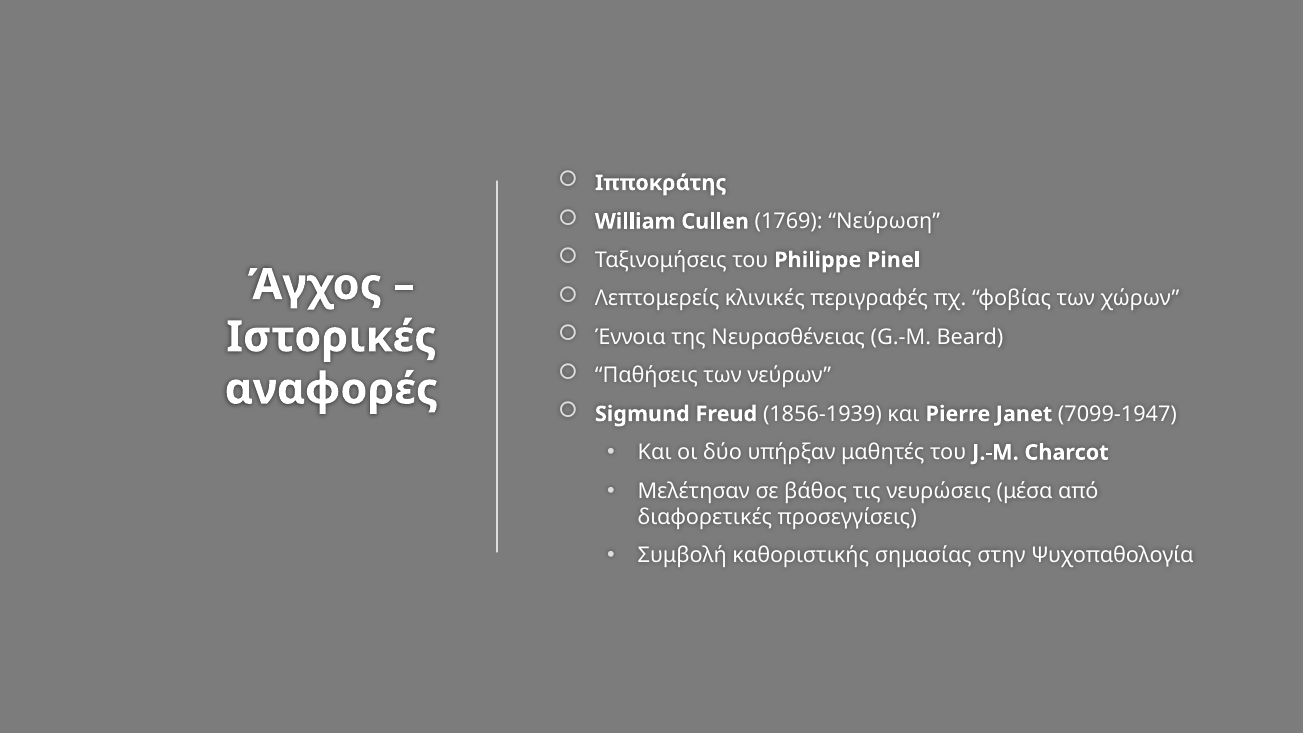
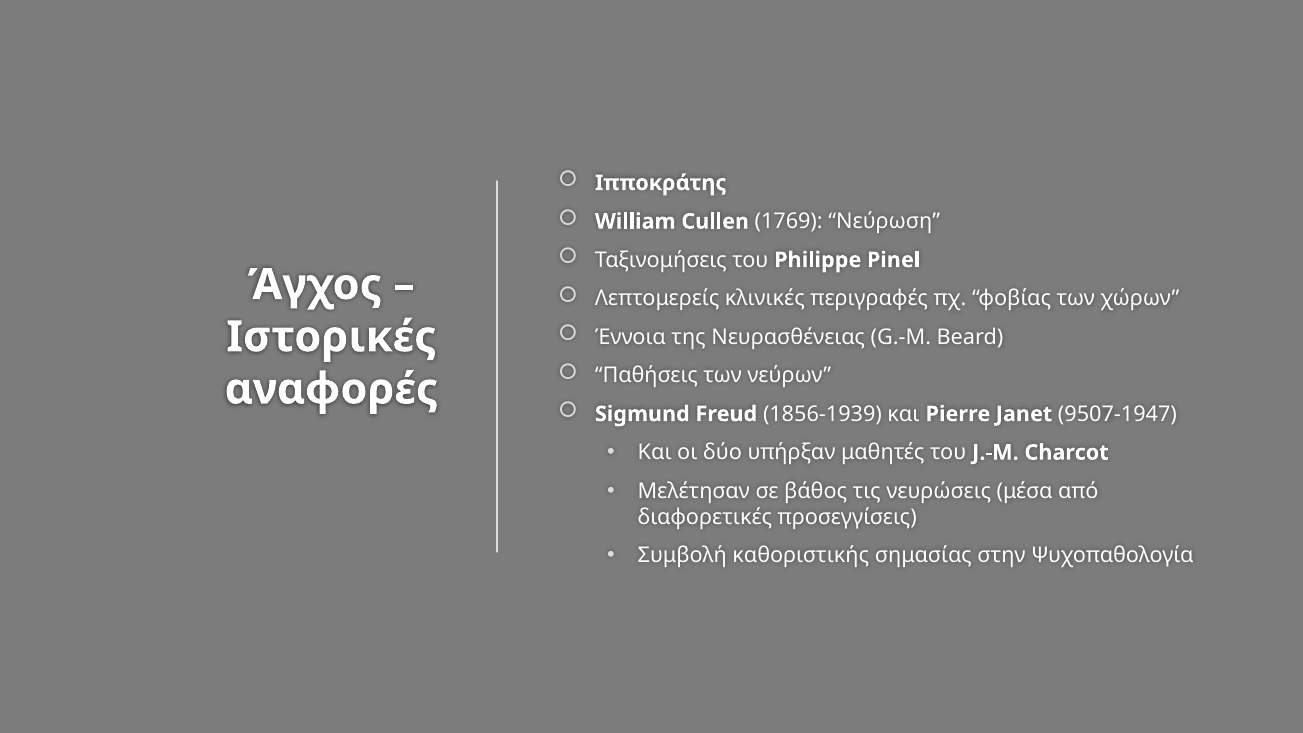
7099-1947: 7099-1947 -> 9507-1947
